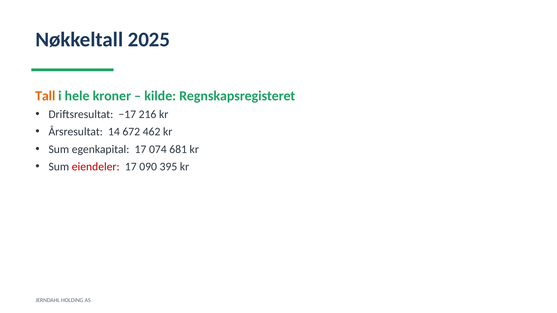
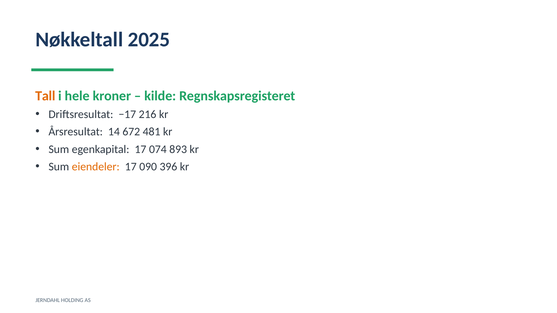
462: 462 -> 481
681: 681 -> 893
eiendeler colour: red -> orange
395: 395 -> 396
